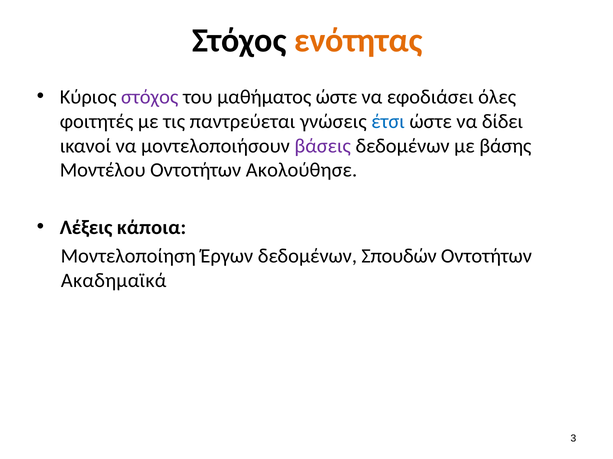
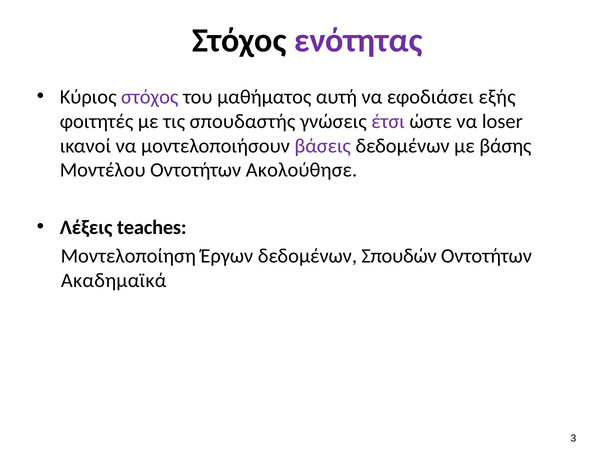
ενότητας colour: orange -> purple
μαθήματος ώστε: ώστε -> αυτή
όλες: όλες -> εξής
παντρεύεται: παντρεύεται -> σπουδαστής
έτσι colour: blue -> purple
δίδει: δίδει -> loser
κάποια: κάποια -> teaches
